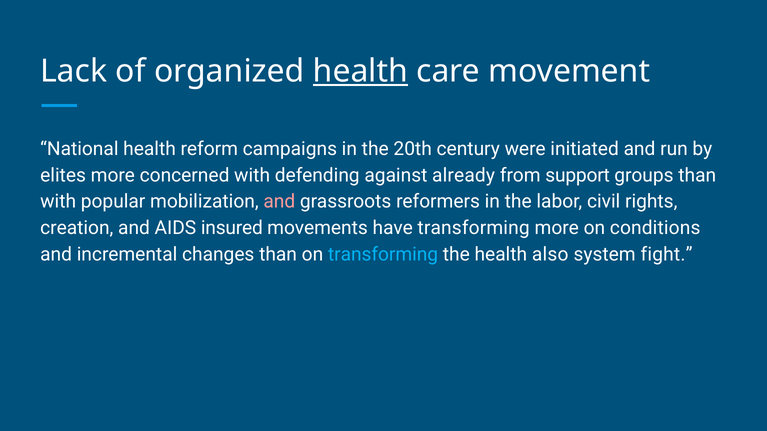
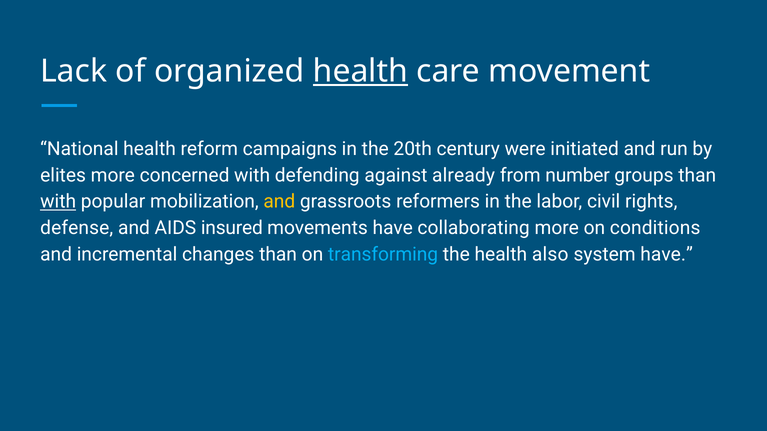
support: support -> number
with at (58, 202) underline: none -> present
and at (279, 202) colour: pink -> yellow
creation: creation -> defense
have transforming: transforming -> collaborating
system fight: fight -> have
